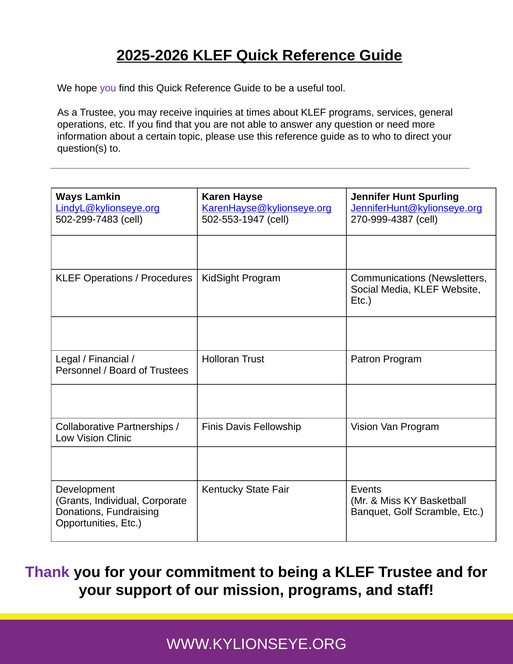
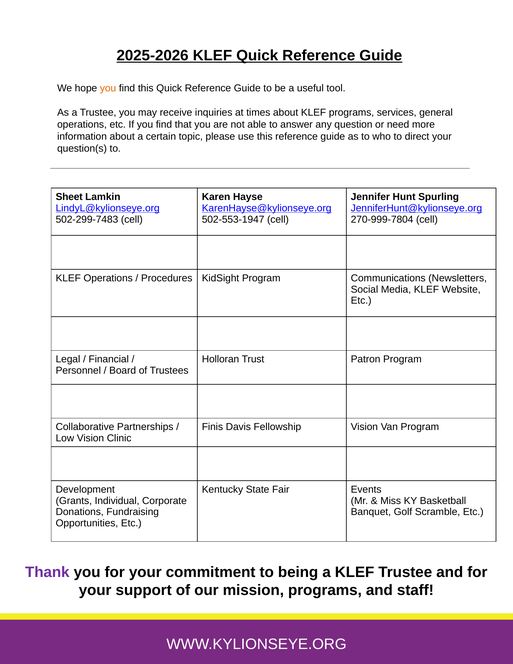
you at (108, 88) colour: purple -> orange
Ways: Ways -> Sheet
270-999-4387: 270-999-4387 -> 270-999-7804
